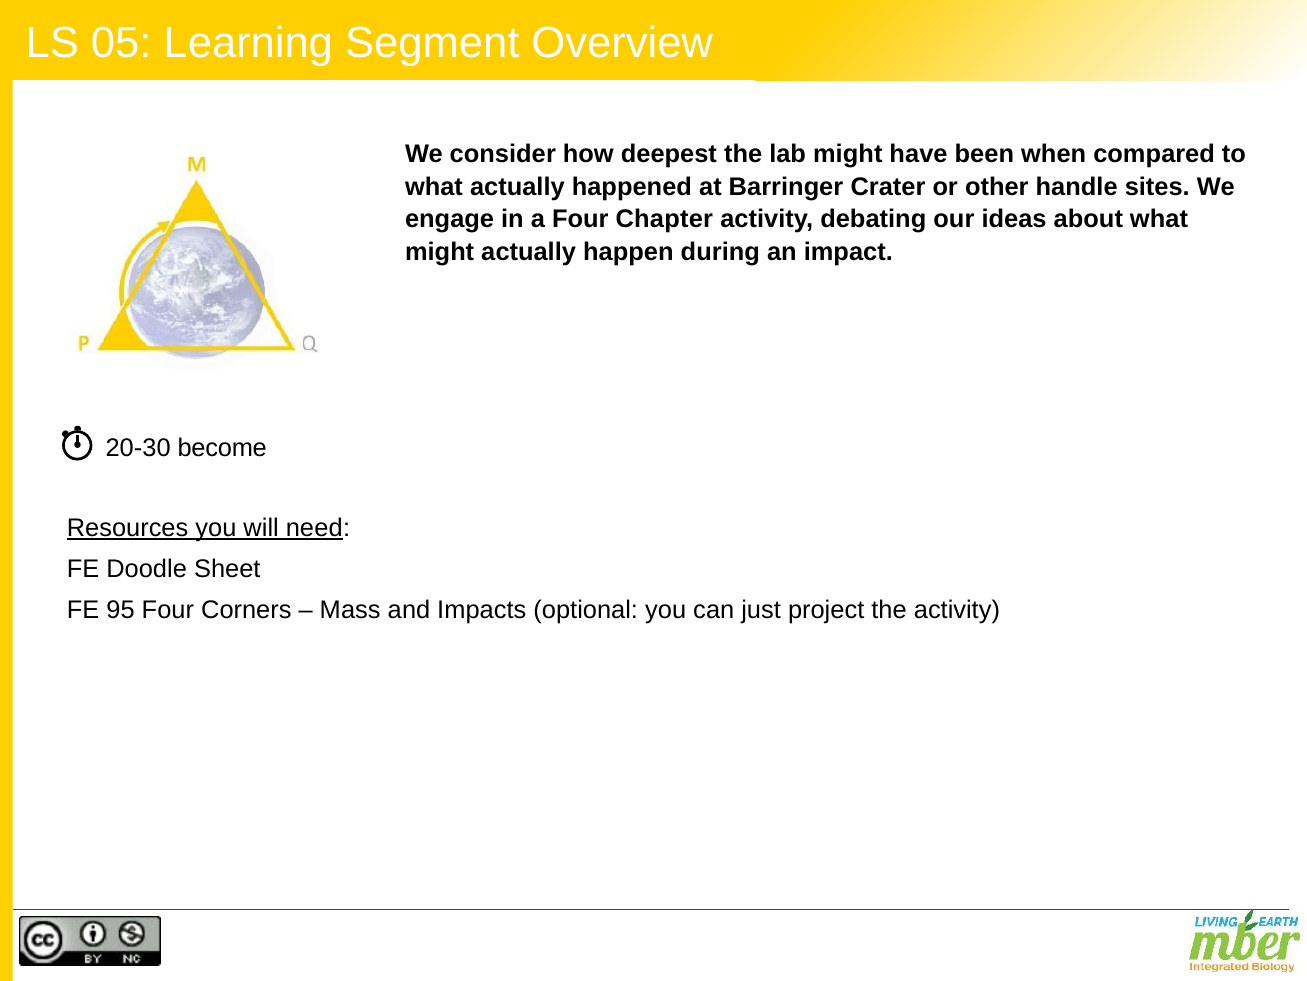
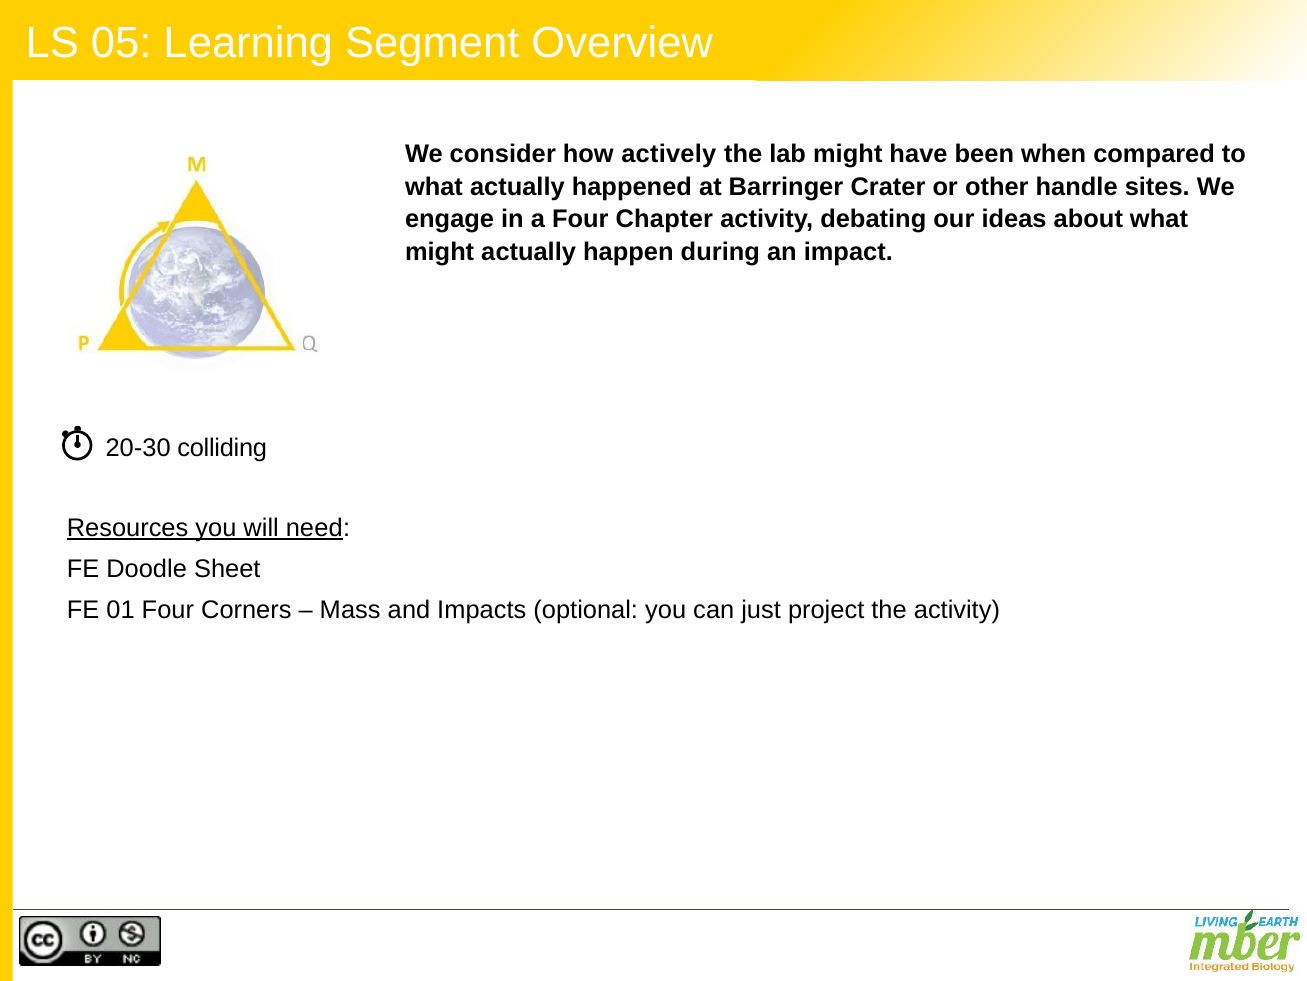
deepest: deepest -> actively
become: become -> colliding
95: 95 -> 01
